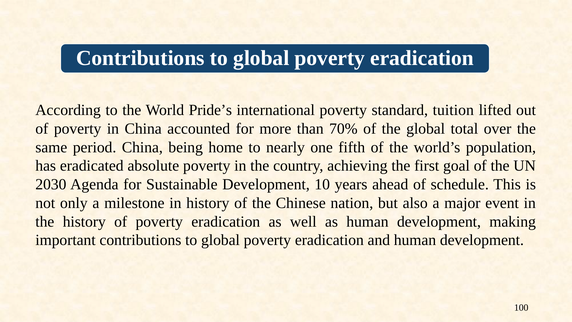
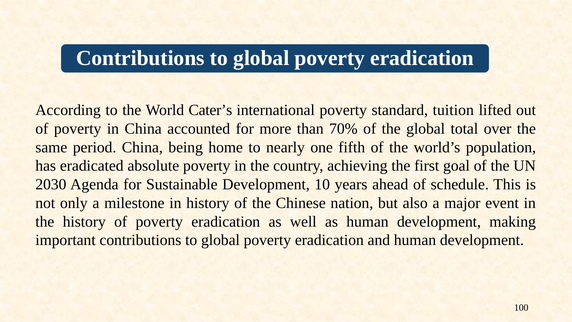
Pride’s: Pride’s -> Cater’s
